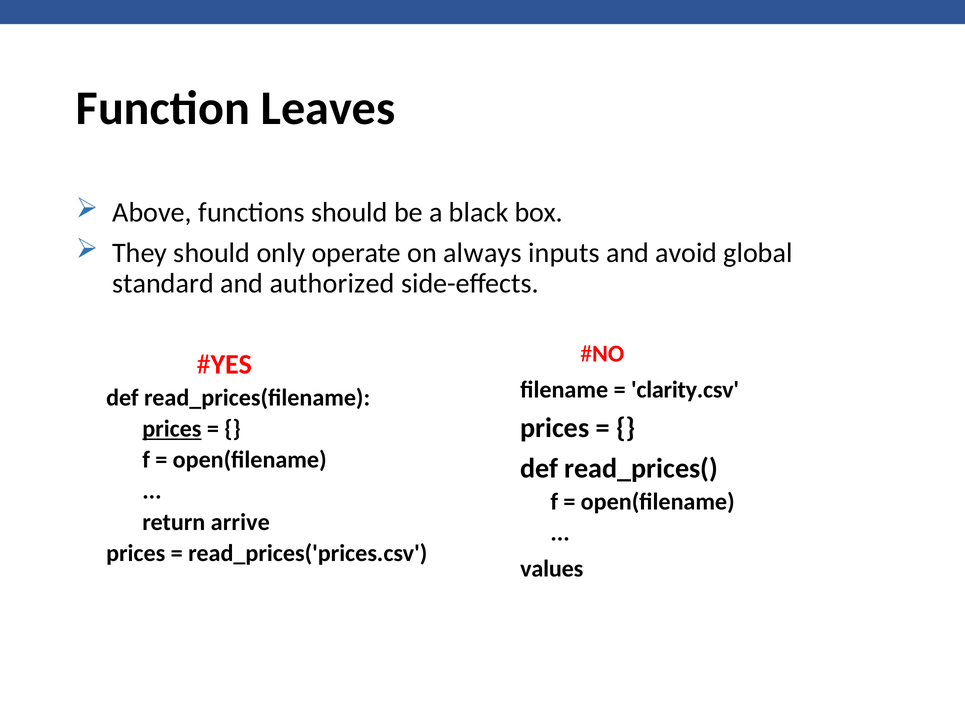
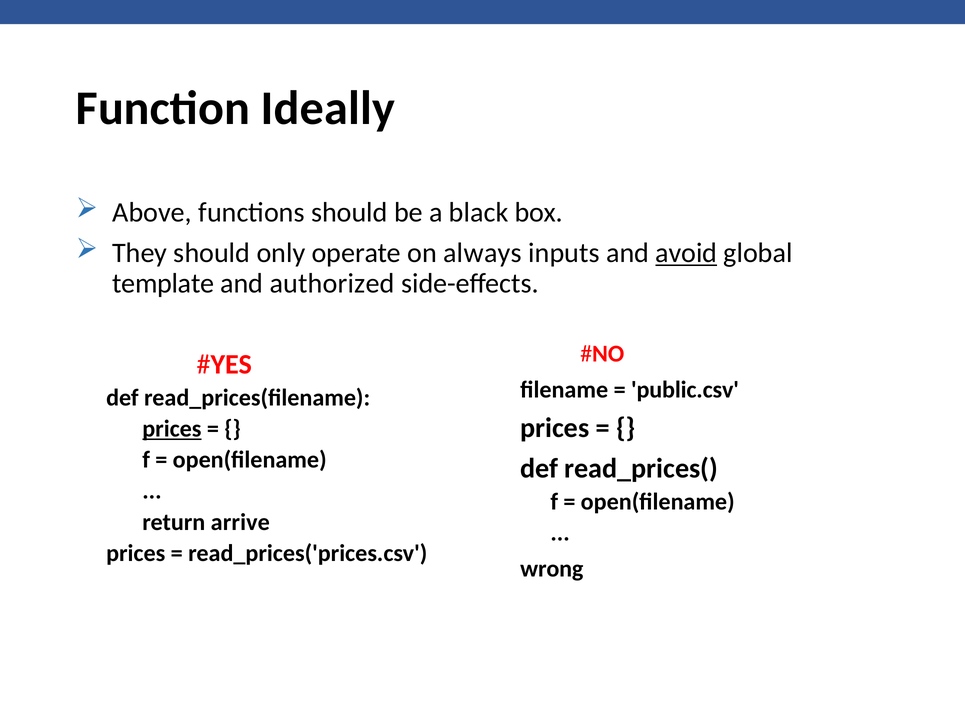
Leaves: Leaves -> Ideally
avoid underline: none -> present
standard: standard -> template
clarity.csv: clarity.csv -> public.csv
values: values -> wrong
